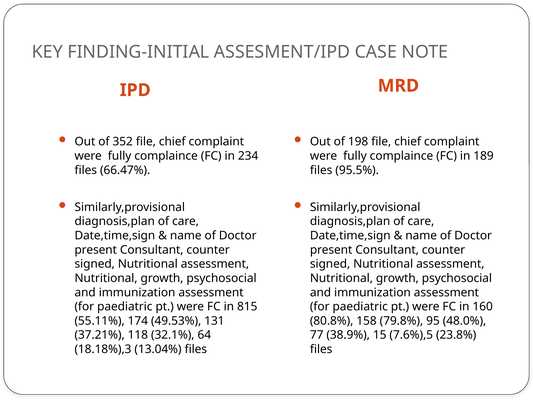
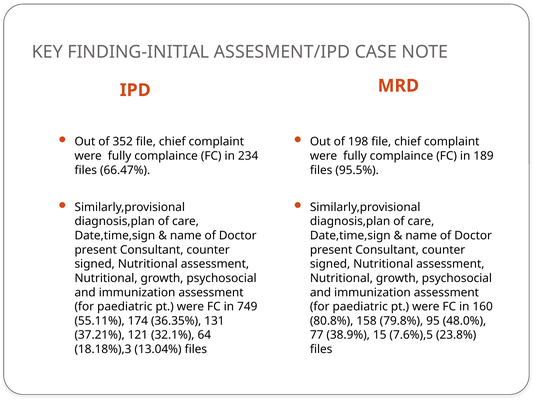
815: 815 -> 749
49.53%: 49.53% -> 36.35%
118: 118 -> 121
